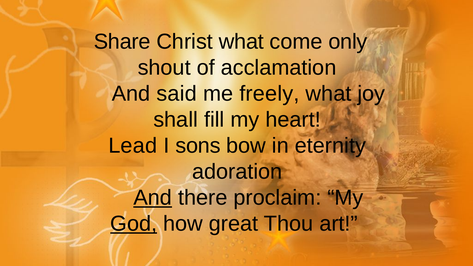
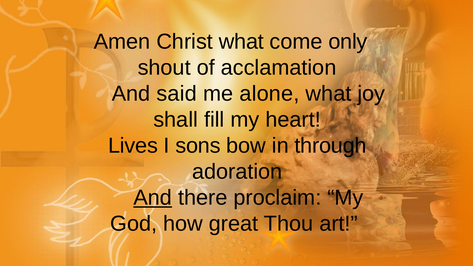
Share: Share -> Amen
freely: freely -> alone
Lead: Lead -> Lives
eternity: eternity -> through
God underline: present -> none
